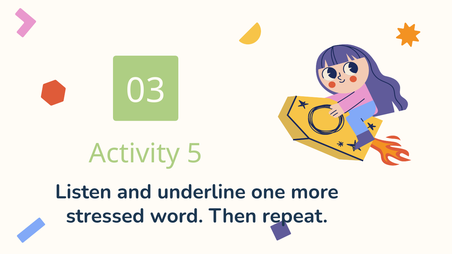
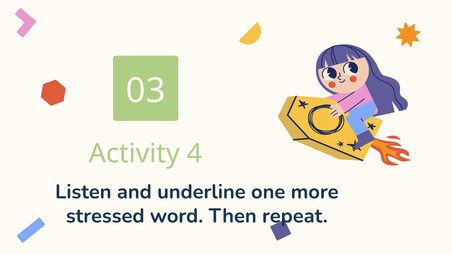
5: 5 -> 4
